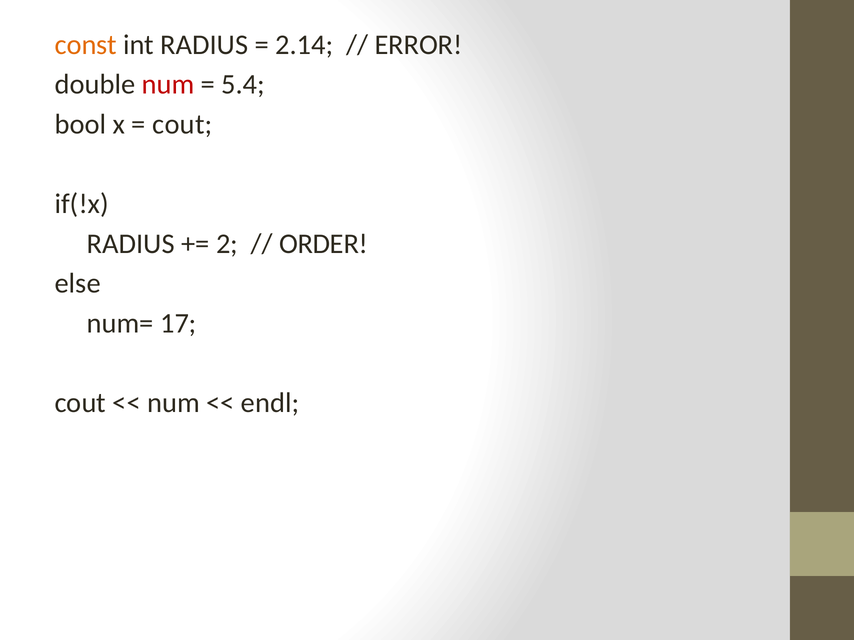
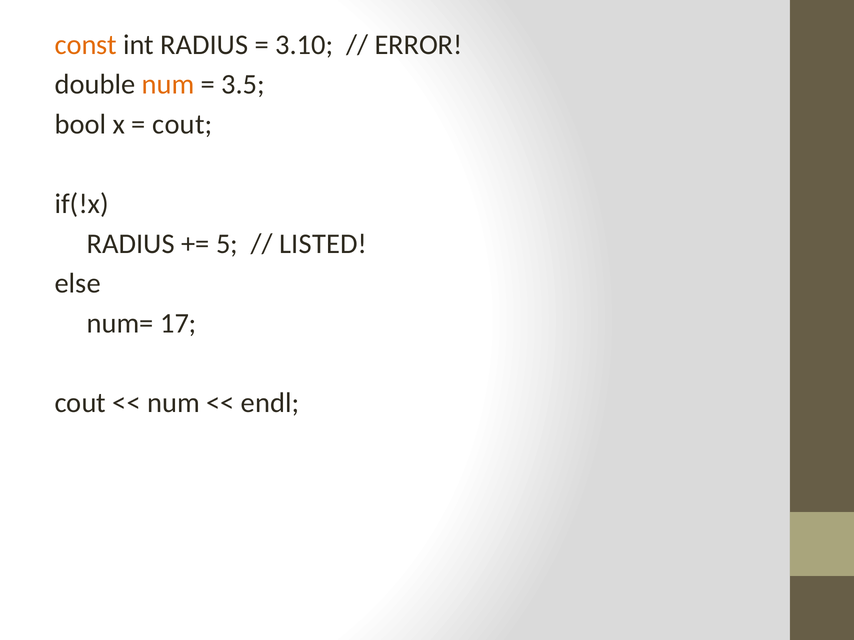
2.14: 2.14 -> 3.10
num at (168, 85) colour: red -> orange
5.4: 5.4 -> 3.5
2: 2 -> 5
ORDER: ORDER -> LISTED
